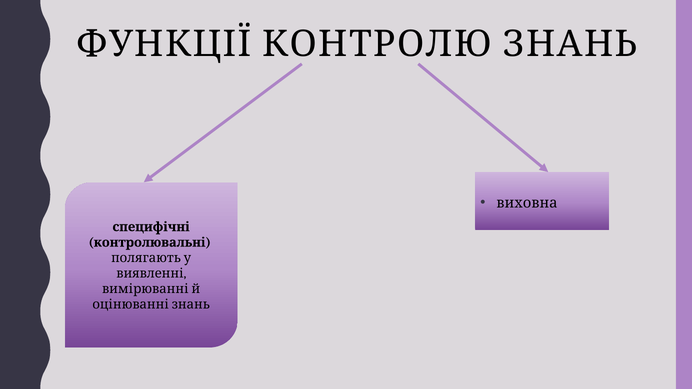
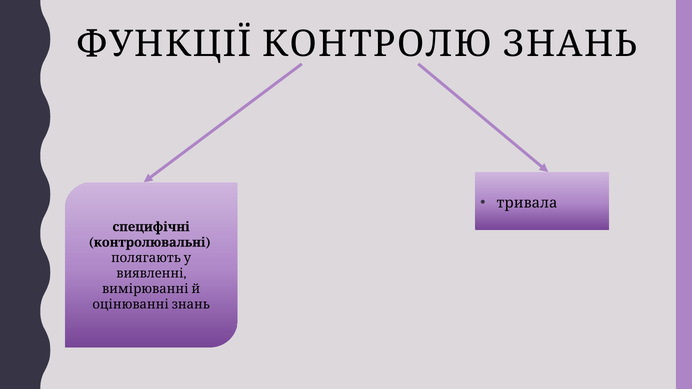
виховна: виховна -> тривала
